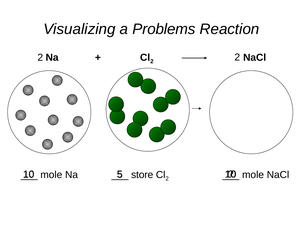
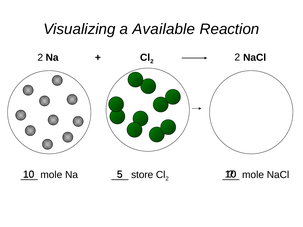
Problems: Problems -> Available
